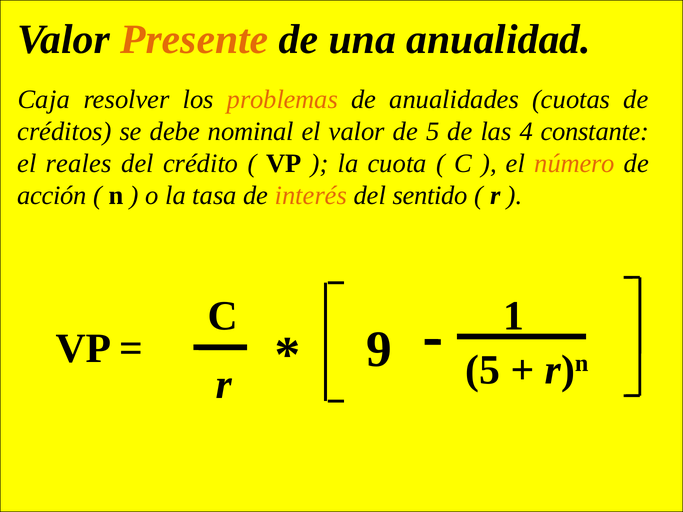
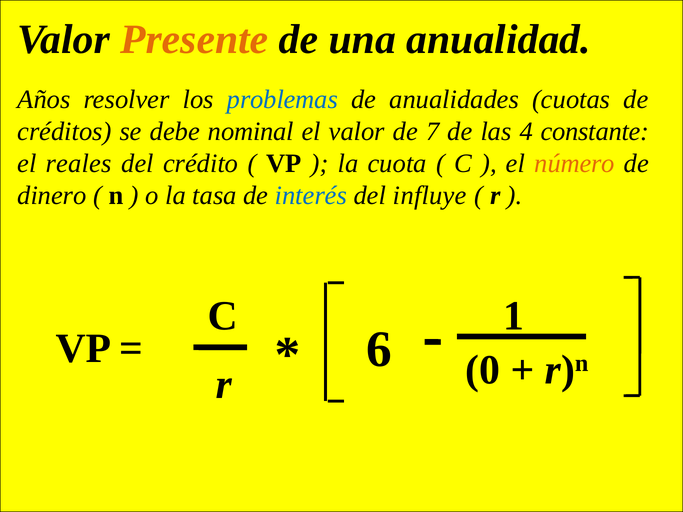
Caja: Caja -> Años
problemas colour: orange -> blue
de 5: 5 -> 7
acción: acción -> dinero
interés colour: orange -> blue
sentido: sentido -> influye
9: 9 -> 6
5 at (483, 370): 5 -> 0
